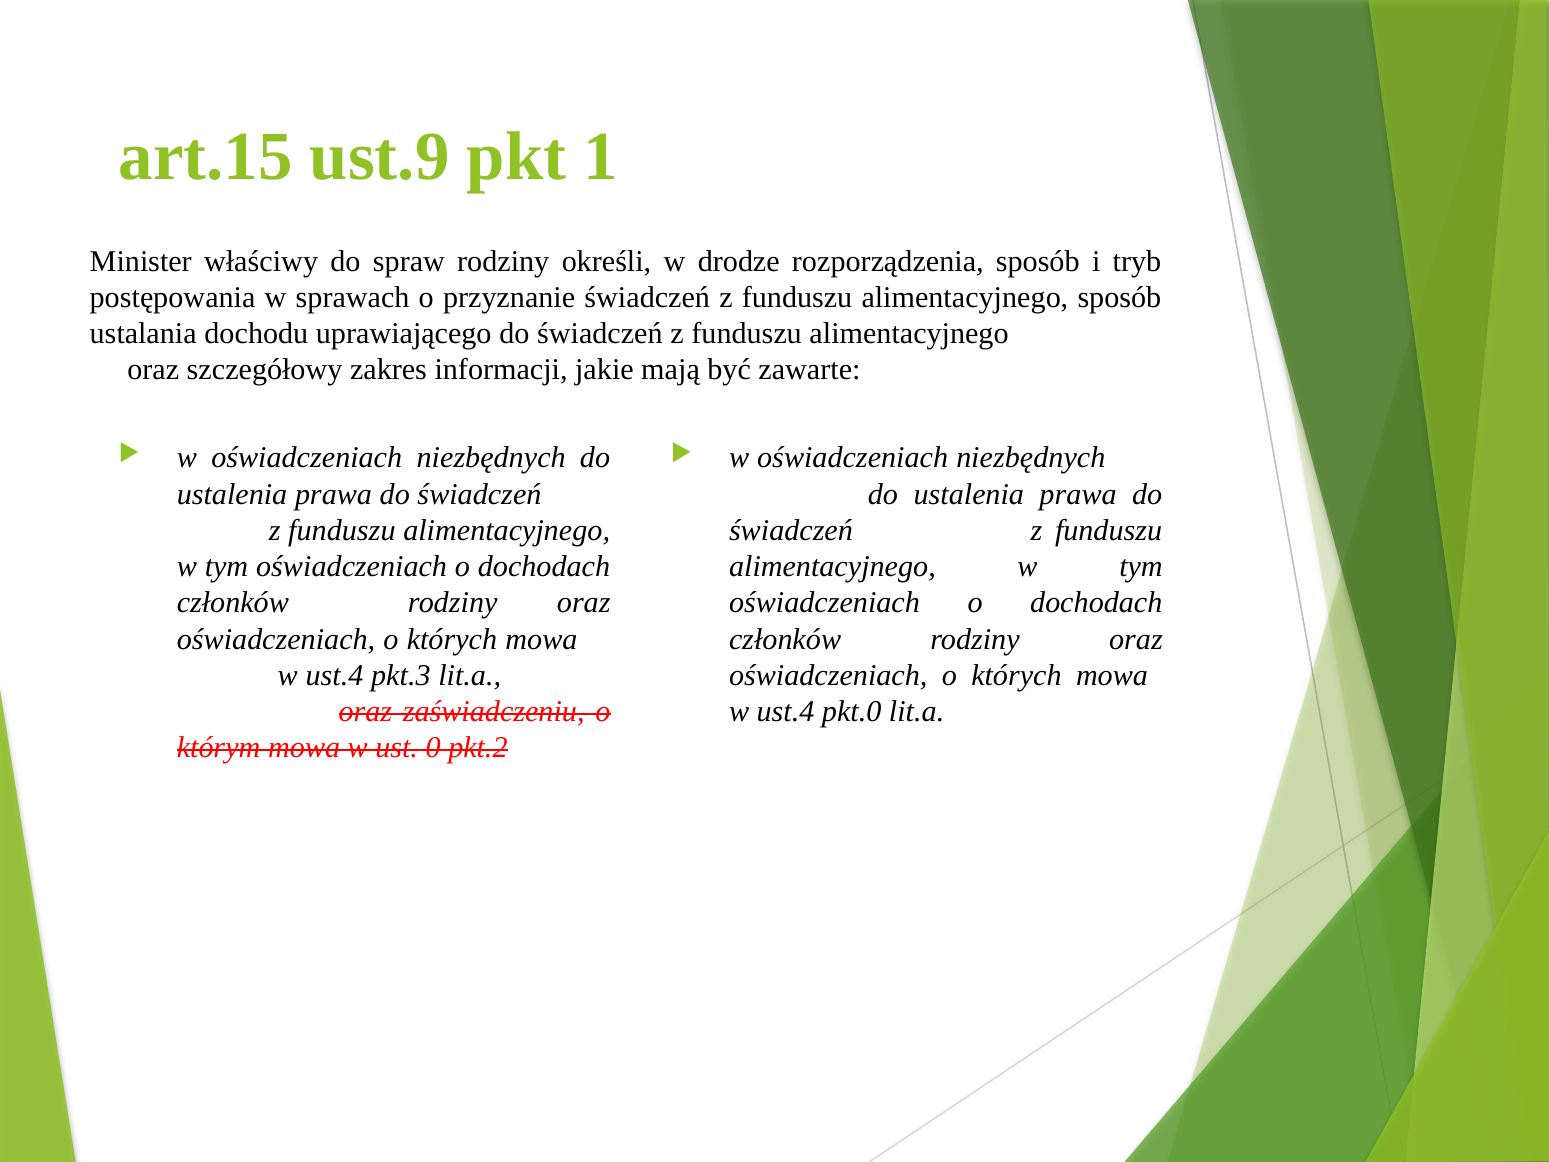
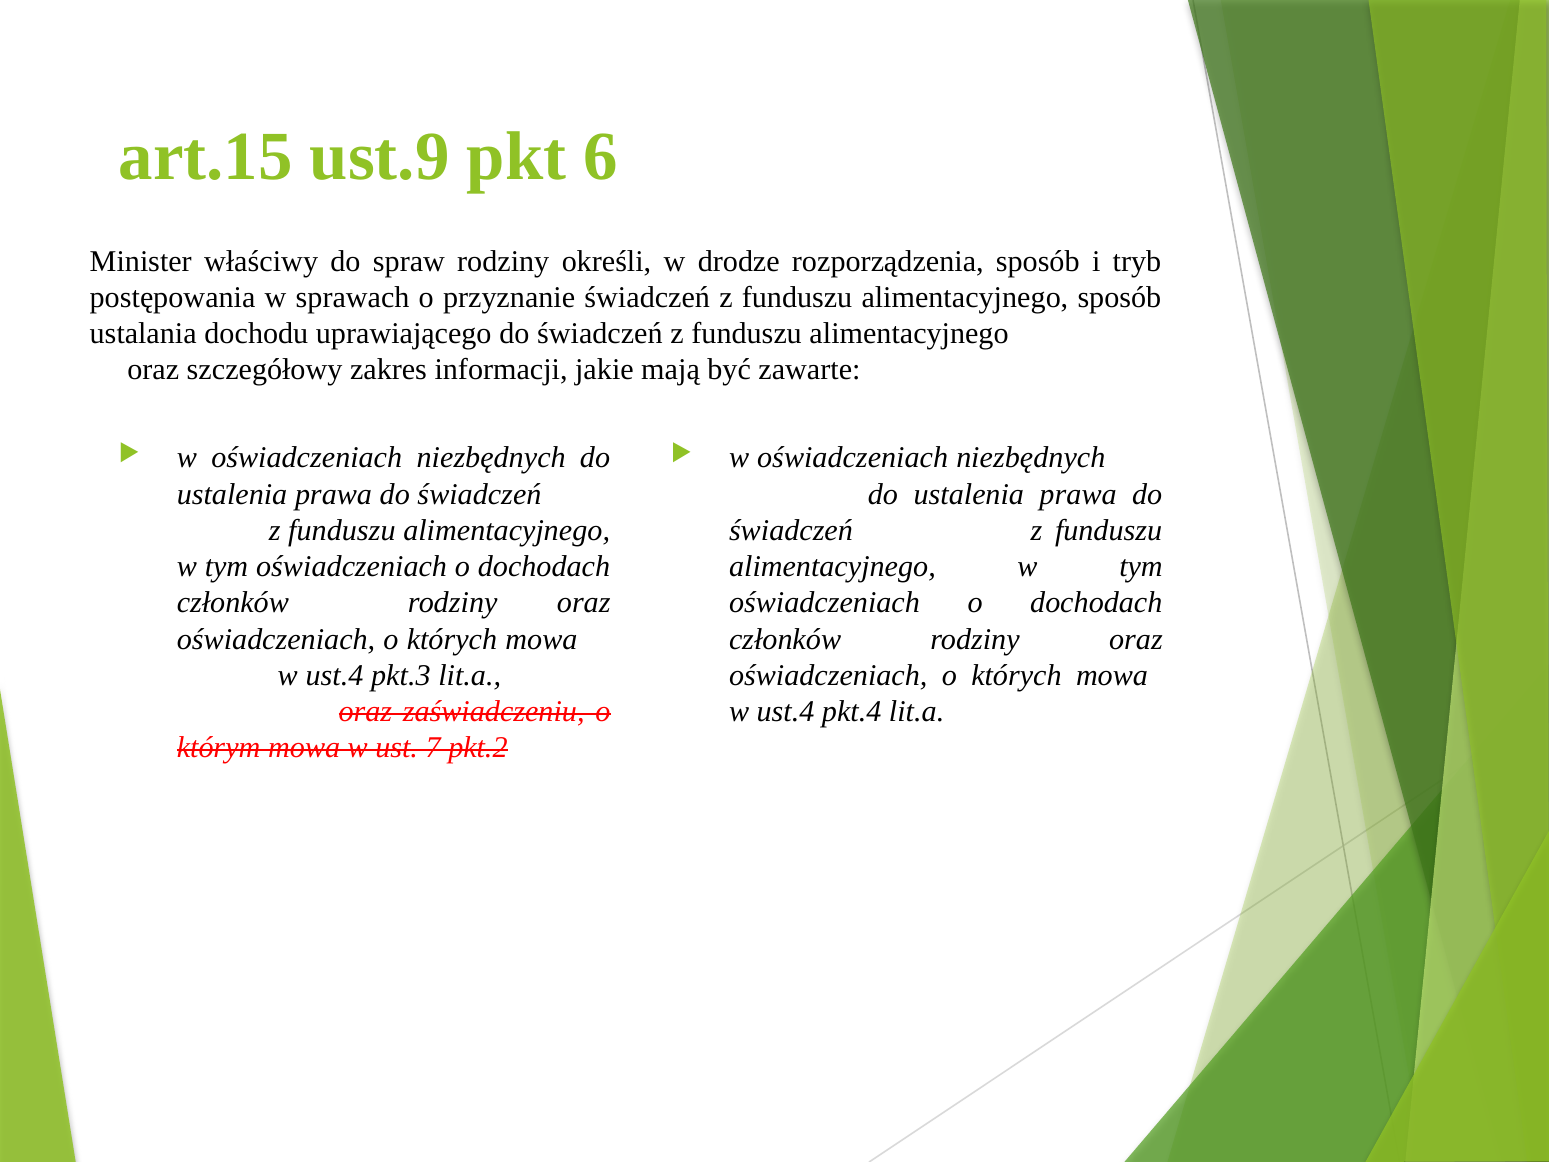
1: 1 -> 6
pkt.0: pkt.0 -> pkt.4
0: 0 -> 7
